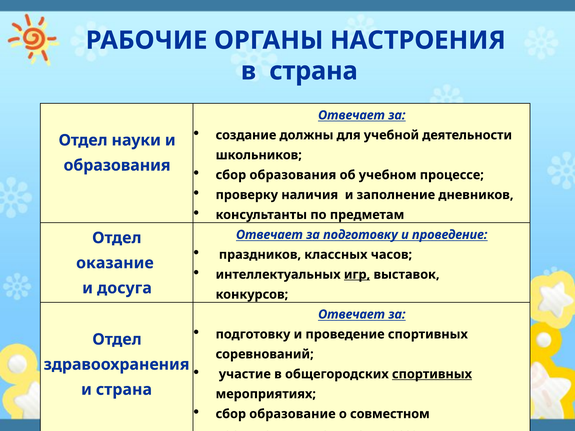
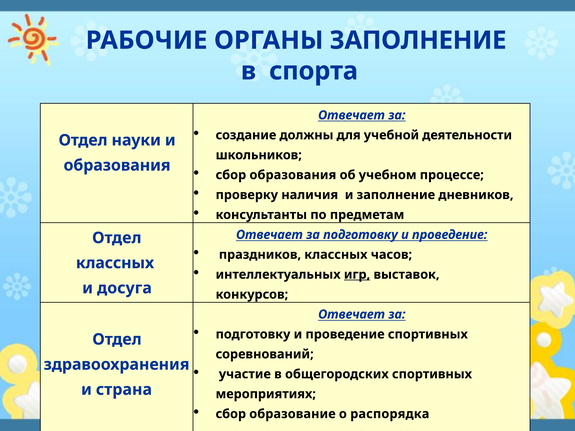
ОРГАНЫ НАСТРОЕНИЯ: НАСТРОЕНИЯ -> ЗАПОЛНЕНИЕ
в страна: страна -> спорта
оказание at (115, 263): оказание -> классных
спортивных at (432, 374) underline: present -> none
совместном: совместном -> распорядка
